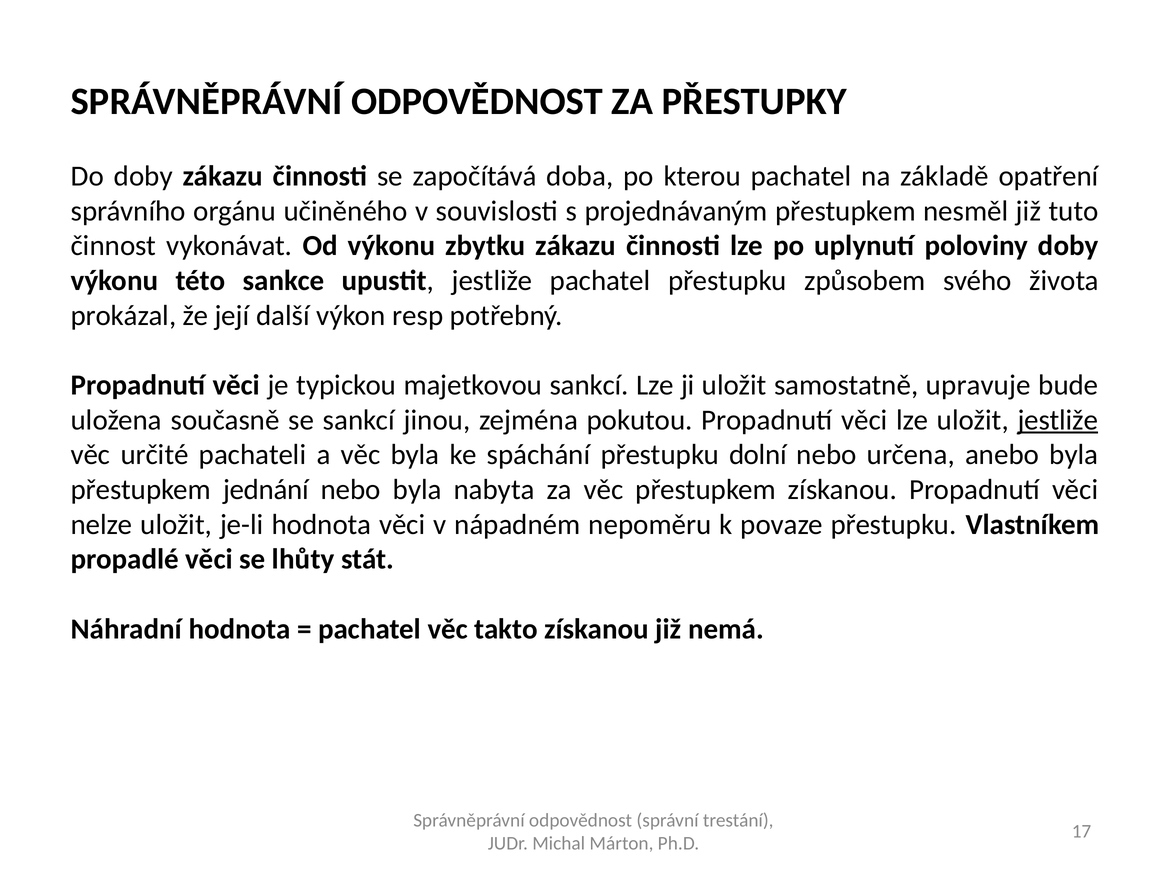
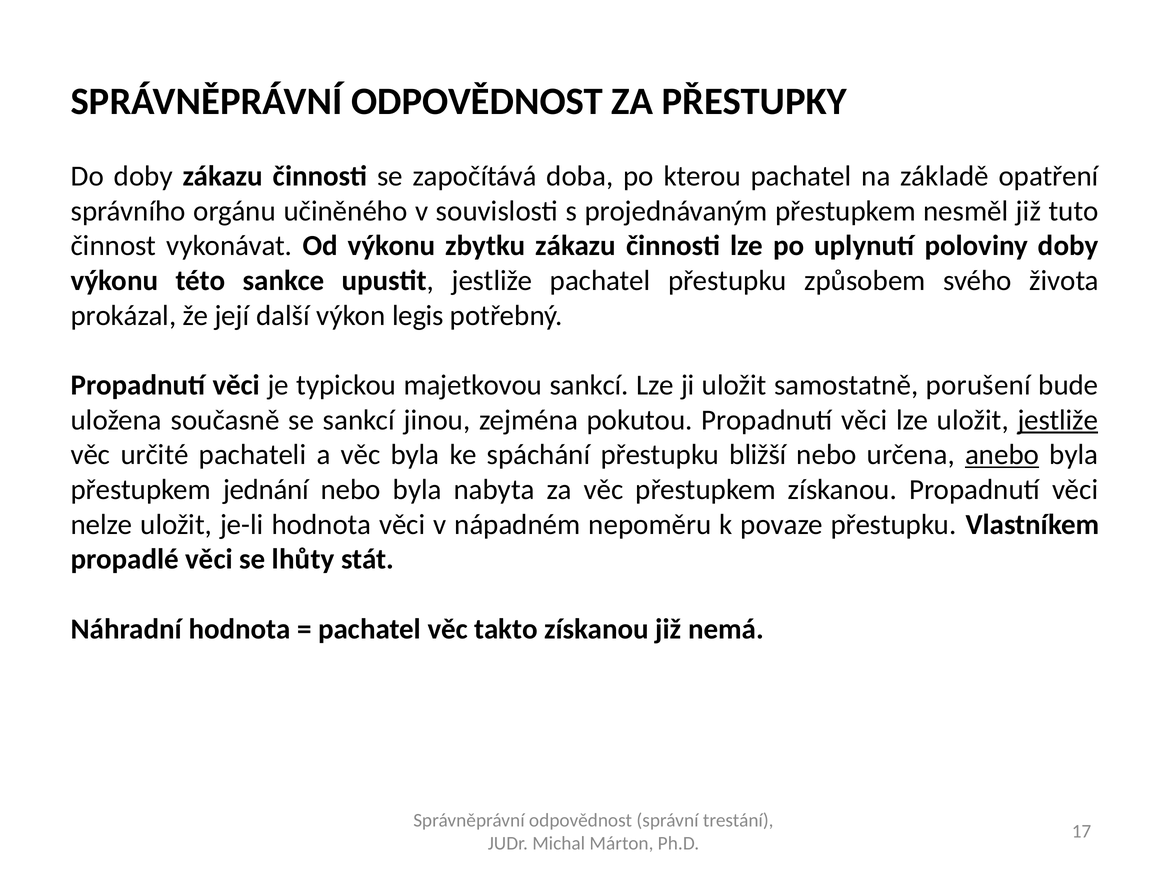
resp: resp -> legis
upravuje: upravuje -> porušení
dolní: dolní -> bližší
anebo underline: none -> present
